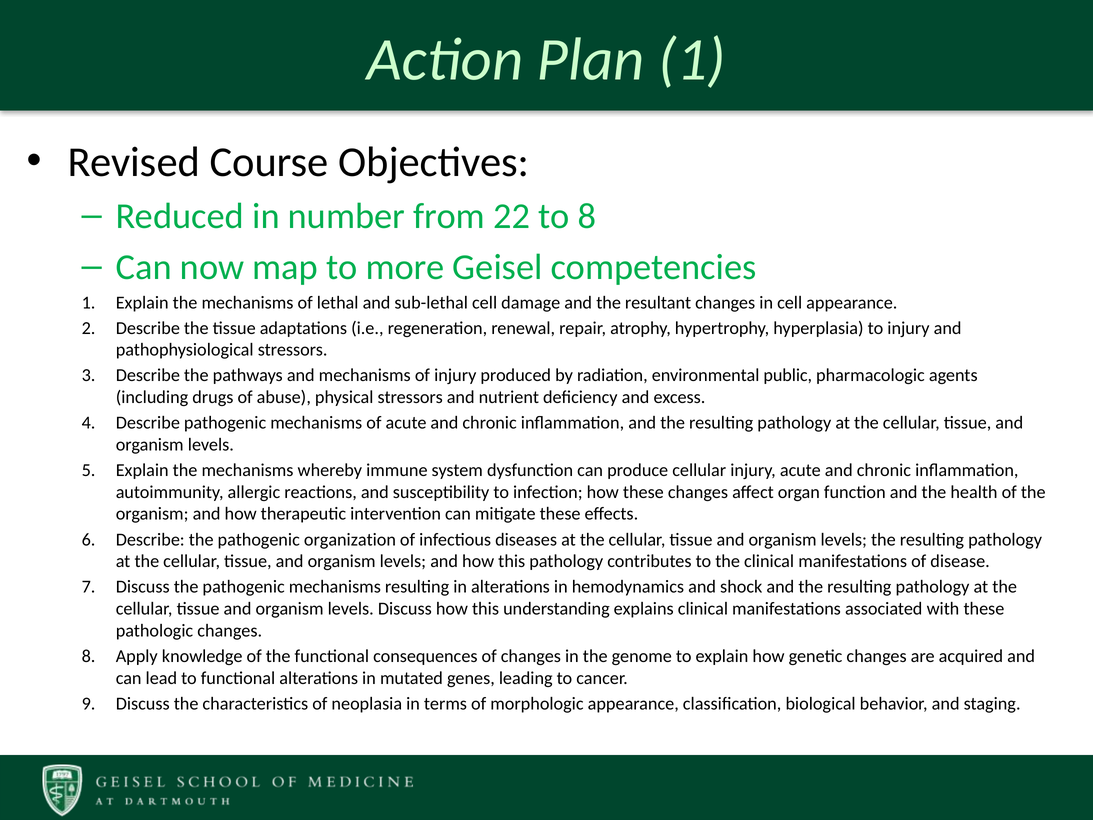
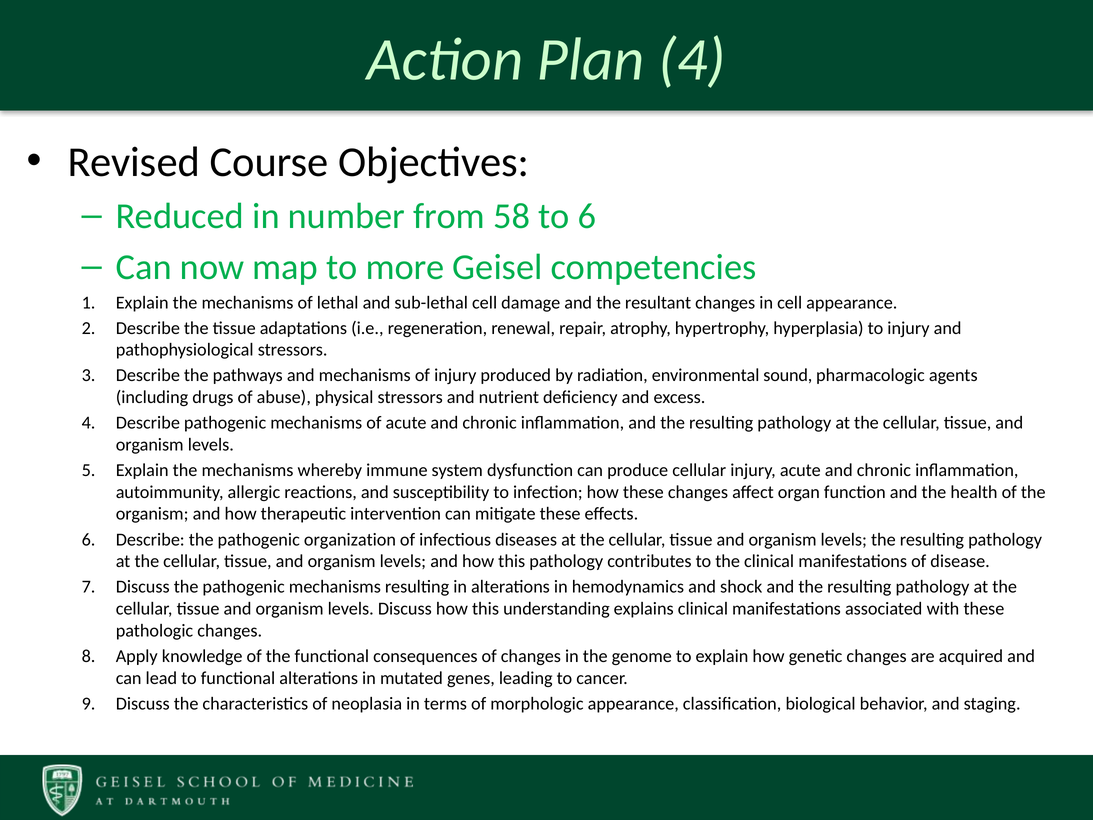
Plan 1: 1 -> 4
22: 22 -> 58
to 8: 8 -> 6
public: public -> sound
